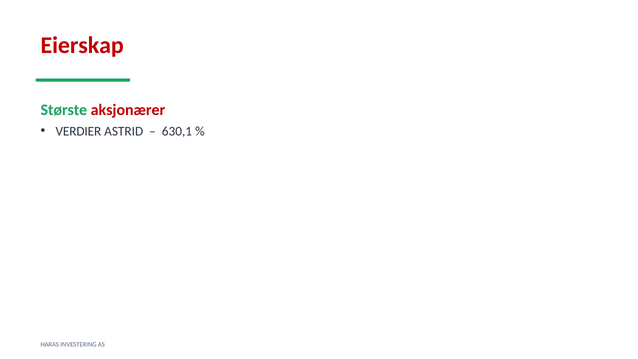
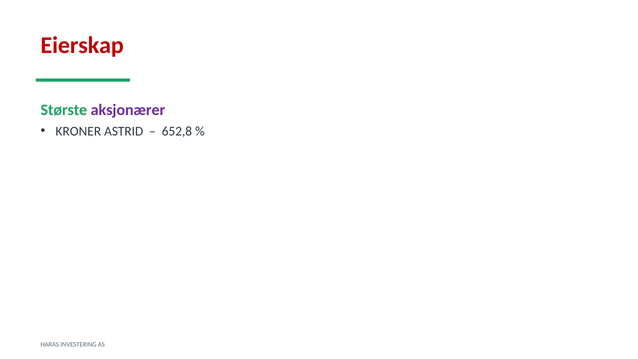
aksjonærer colour: red -> purple
VERDIER: VERDIER -> KRONER
630,1: 630,1 -> 652,8
